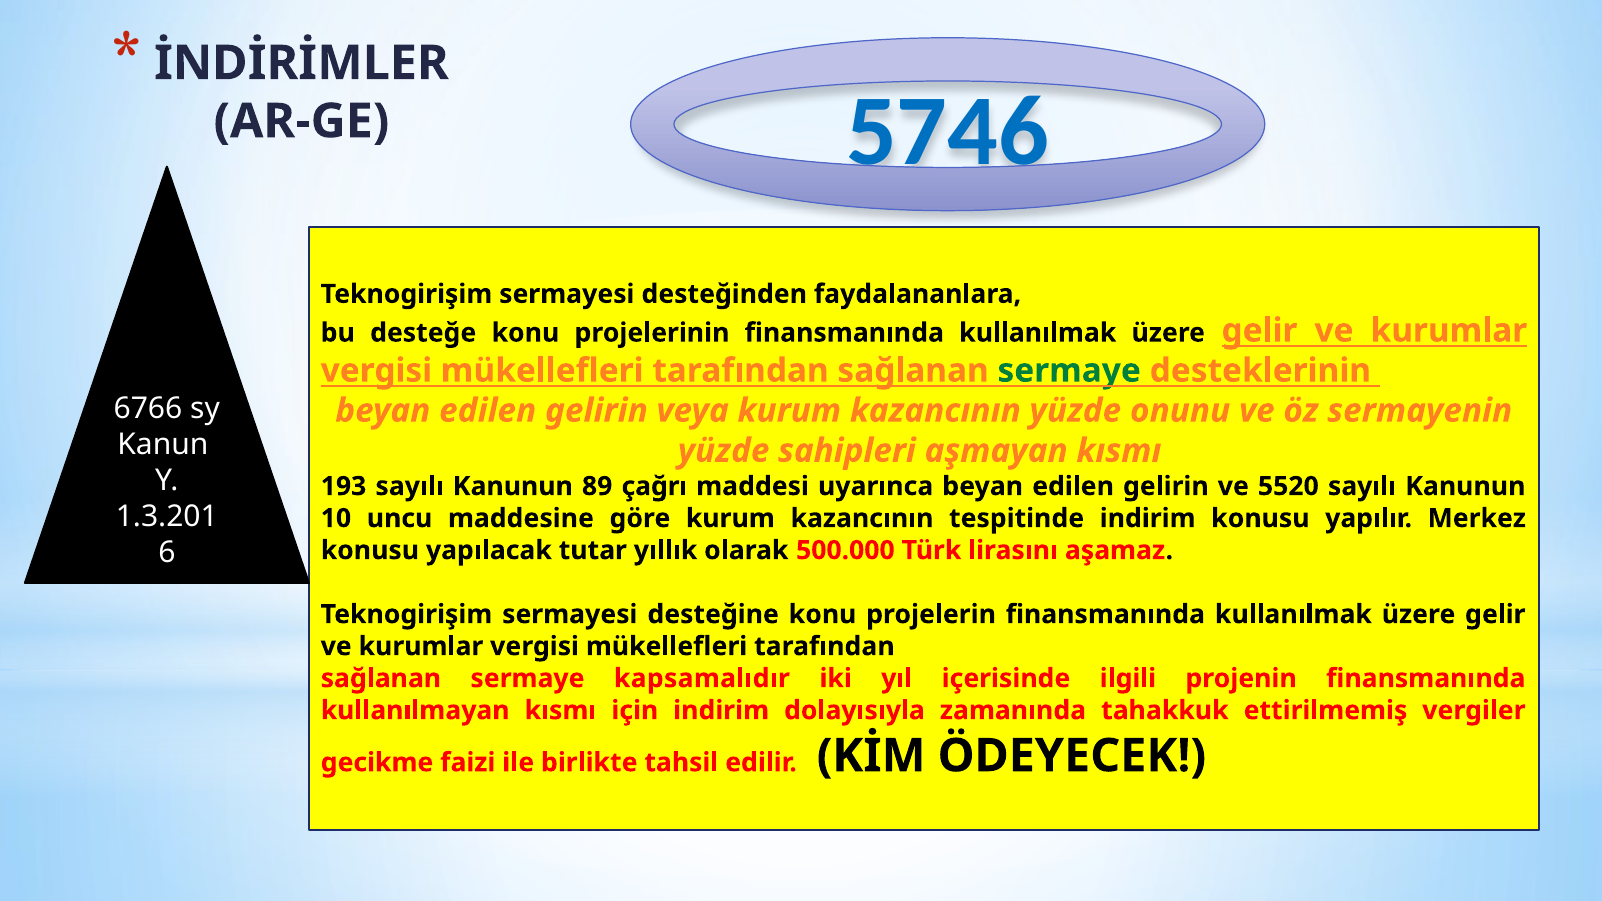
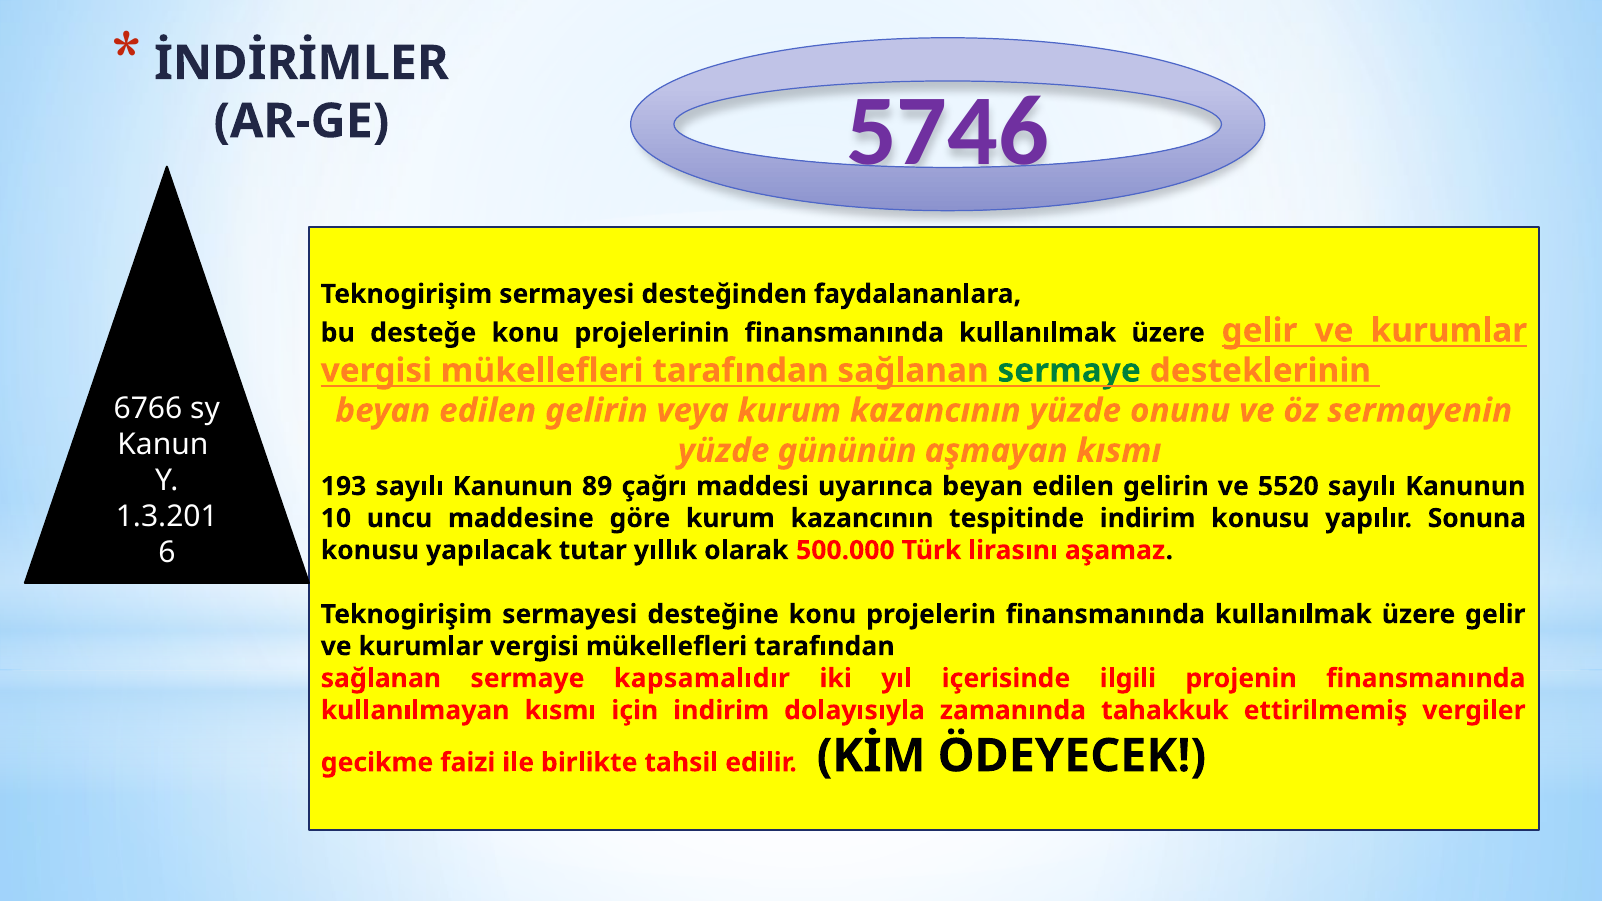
5746 colour: blue -> purple
sahipleri: sahipleri -> gününün
Merkez: Merkez -> Sonuna
